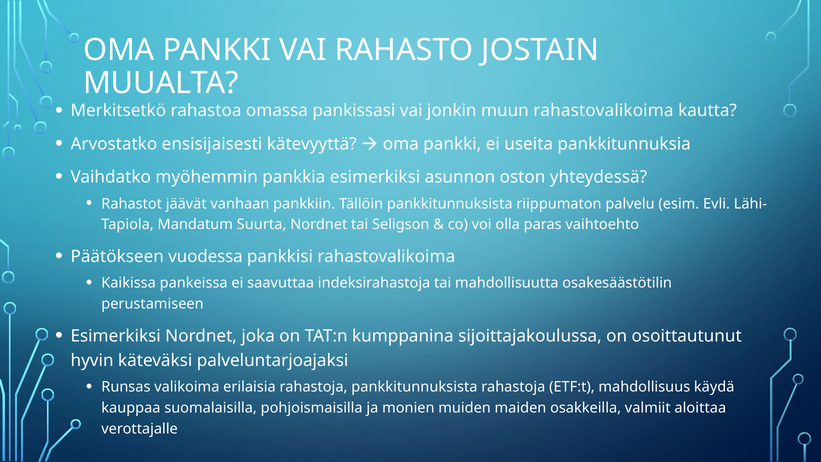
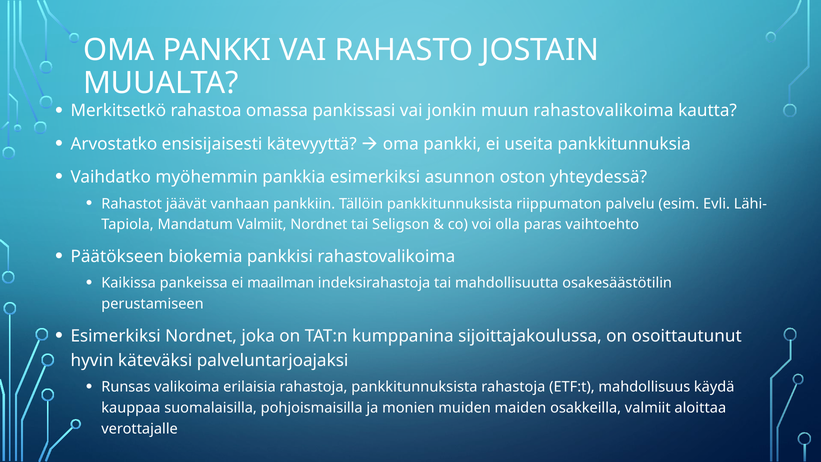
Mandatum Suurta: Suurta -> Valmiit
vuodessa: vuodessa -> biokemia
saavuttaa: saavuttaa -> maailman
